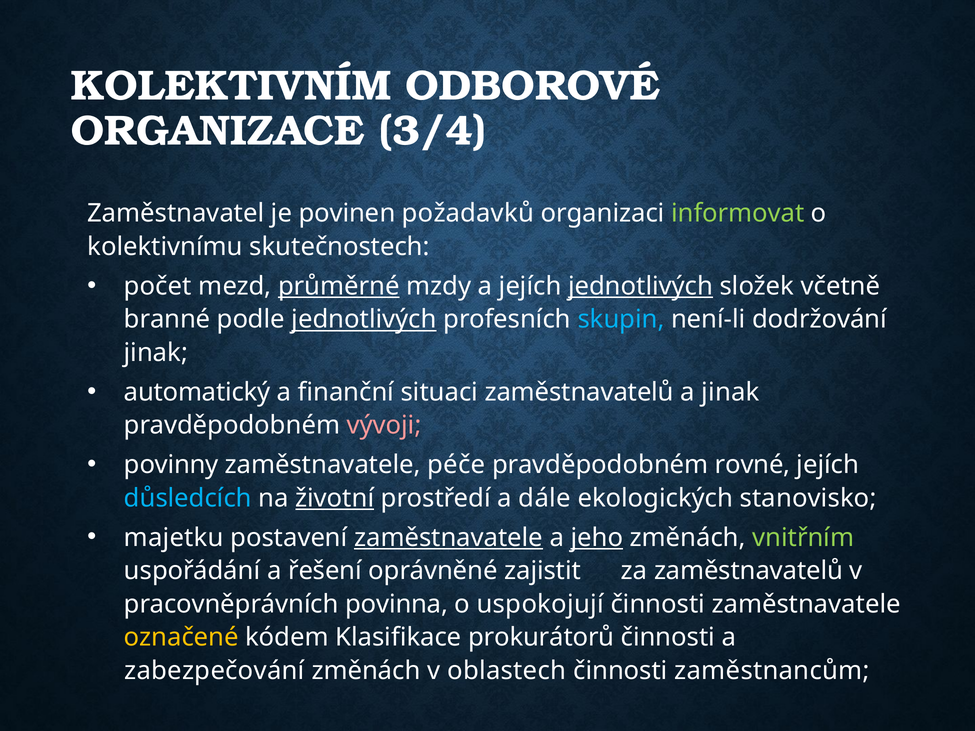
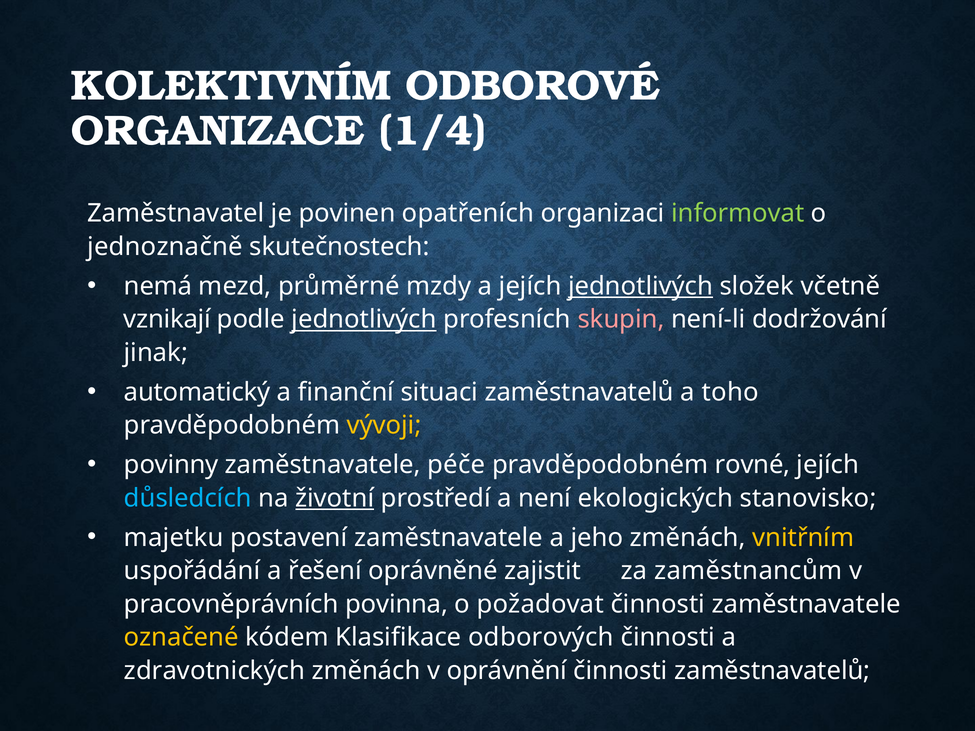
3/4: 3/4 -> 1/4
požadavků: požadavků -> opatřeních
kolektivnímu: kolektivnímu -> jednoznačně
počet: počet -> nemá
průměrné underline: present -> none
branné: branné -> vznikají
skupin colour: light blue -> pink
a jinak: jinak -> toho
vývoji colour: pink -> yellow
dále: dále -> není
zaměstnavatele at (449, 538) underline: present -> none
jeho underline: present -> none
vnitřním colour: light green -> yellow
za zaměstnavatelů: zaměstnavatelů -> zaměstnancům
uspokojují: uspokojují -> požadovat
prokurátorů: prokurátorů -> odborových
zabezpečování: zabezpečování -> zdravotnických
oblastech: oblastech -> oprávnění
činnosti zaměstnancům: zaměstnancům -> zaměstnavatelů
